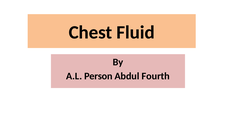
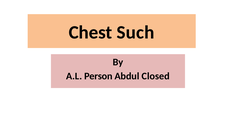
Fluid: Fluid -> Such
Fourth: Fourth -> Closed
